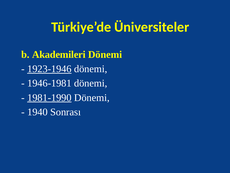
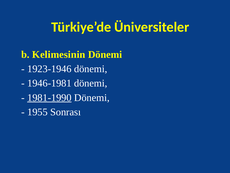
Akademileri: Akademileri -> Kelimesinin
1923-1946 underline: present -> none
1940: 1940 -> 1955
